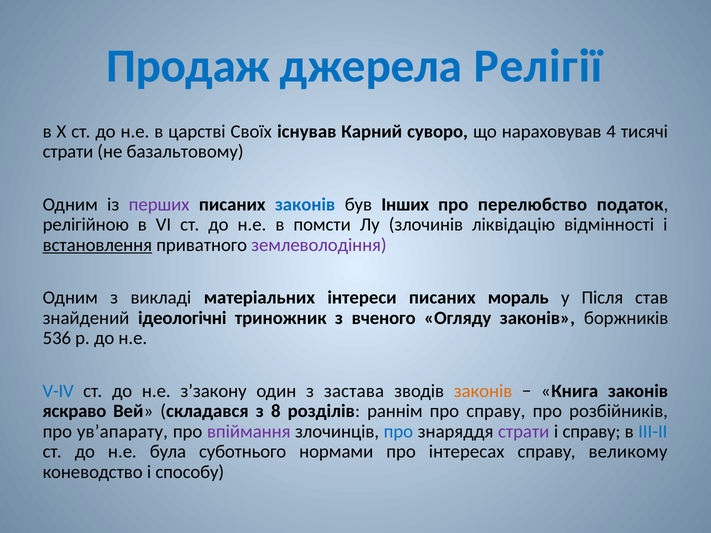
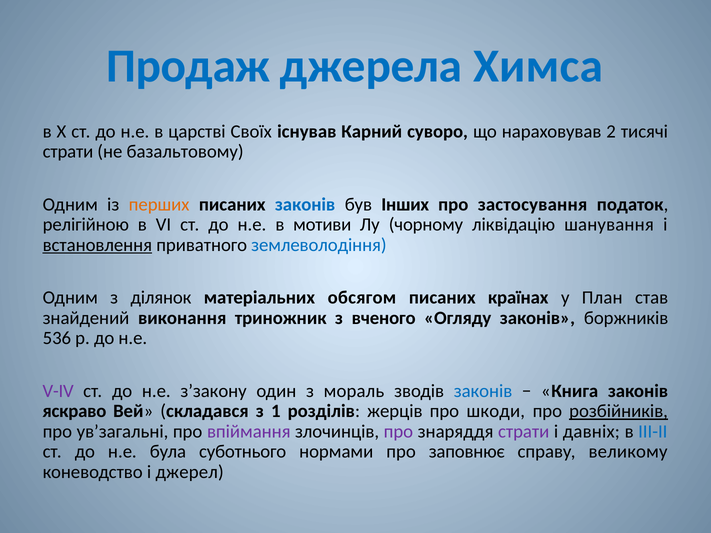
Релігії: Релігії -> Химса
4: 4 -> 2
перших colour: purple -> orange
перелюбство: перелюбство -> застосування
помсти: помсти -> мотиви
злочинів: злочинів -> чорному
відмінності: відмінності -> шанування
землеволодіння colour: purple -> blue
викладі: викладі -> ділянок
інтереси: інтереси -> обсягом
мораль: мораль -> країнах
Після: Після -> План
ідеологічні: ідеологічні -> виконання
V-IV colour: blue -> purple
застава: застава -> мораль
законів at (483, 391) colour: orange -> blue
8: 8 -> 1
раннім: раннім -> жерців
про справу: справу -> шкоди
розбійників underline: none -> present
ув’апарату: ув’апарату -> ув’загальні
про at (398, 432) colour: blue -> purple
і справу: справу -> давніх
інтересах: інтересах -> заповнює
способу: способу -> джерел
